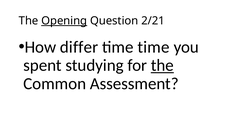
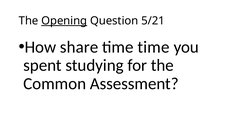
2/21: 2/21 -> 5/21
differ: differ -> share
the at (162, 65) underline: present -> none
